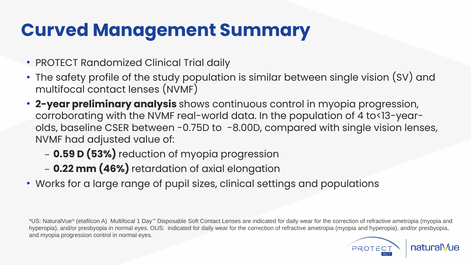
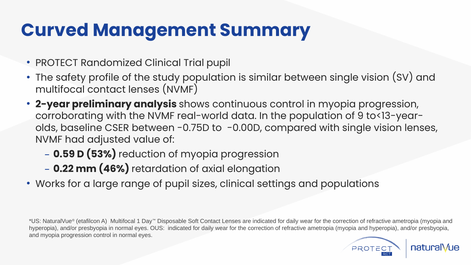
Trial daily: daily -> pupil
4: 4 -> 9
-8.00D: -8.00D -> -0.00D
